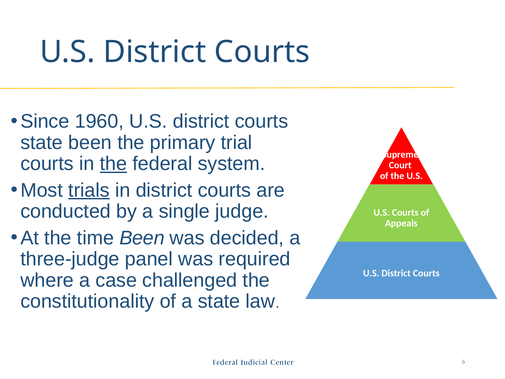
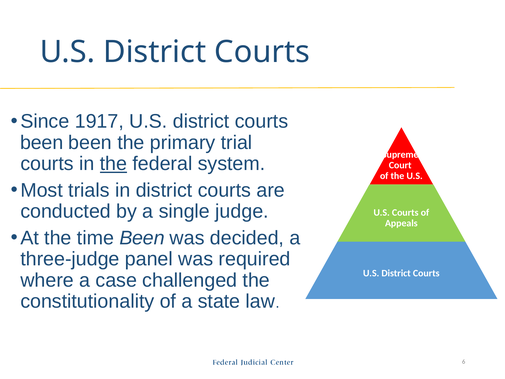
1960: 1960 -> 1917
state at (42, 143): state -> been
trials underline: present -> none
